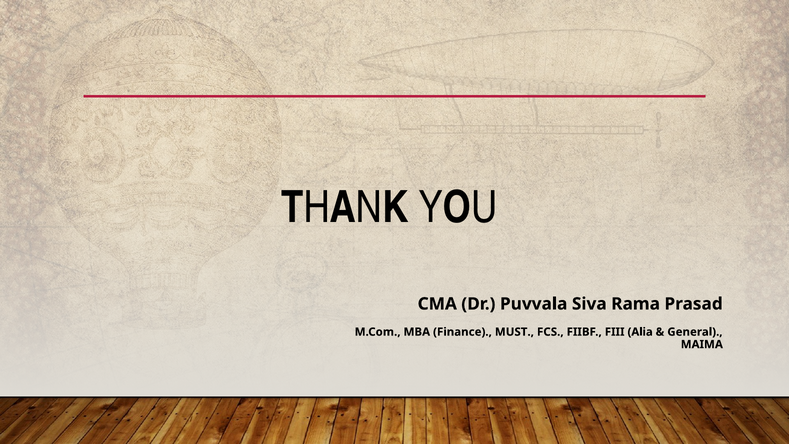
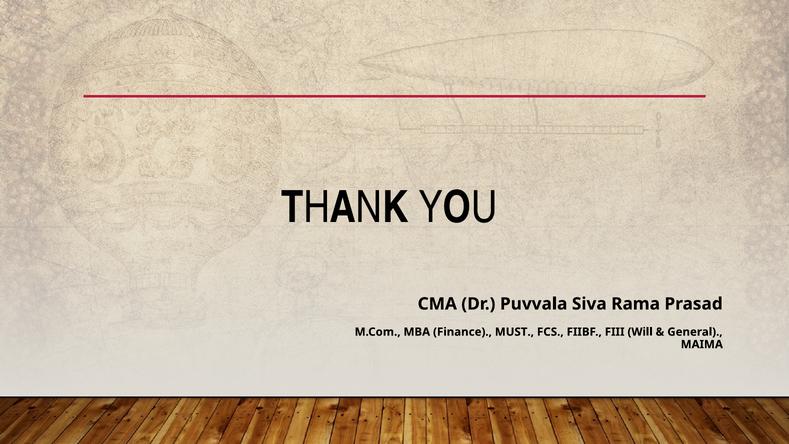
Alia: Alia -> Will
